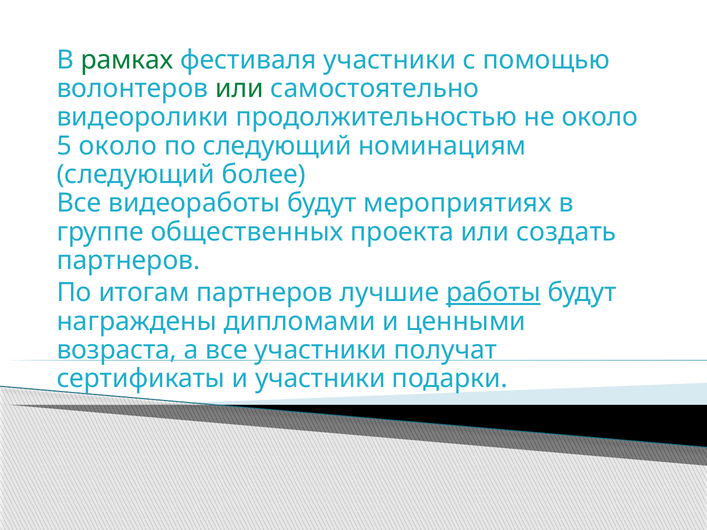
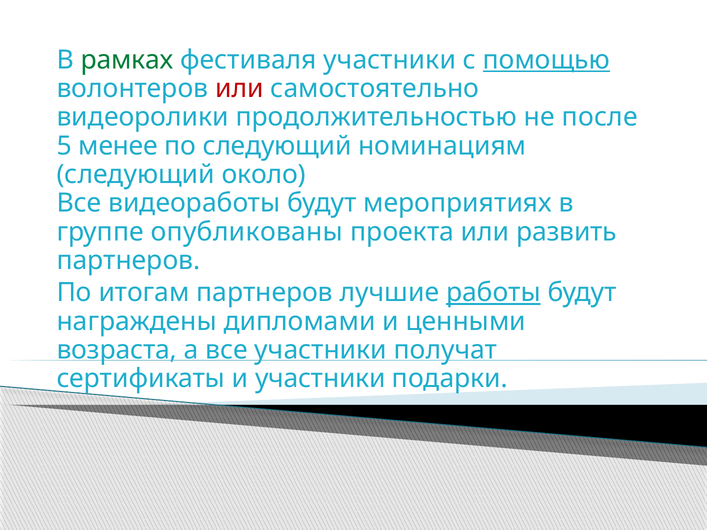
помощью underline: none -> present
или at (239, 89) colour: green -> red
не около: около -> после
5 около: около -> менее
более: более -> около
общественных: общественных -> опубликованы
создать: создать -> развить
